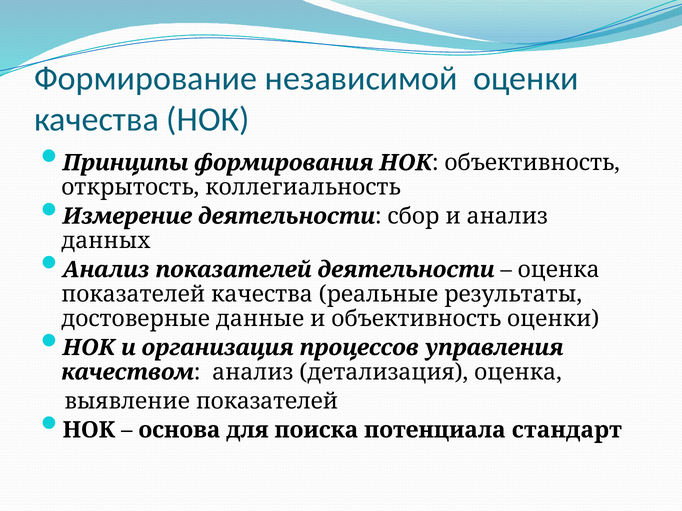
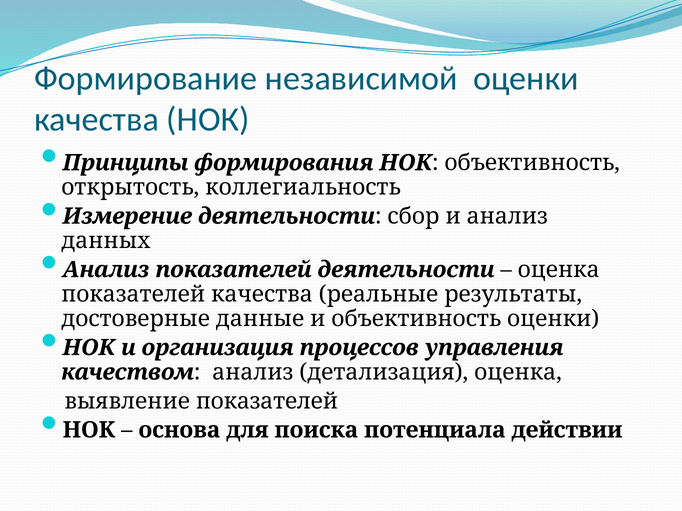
стандарт: стандарт -> действии
